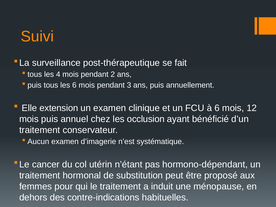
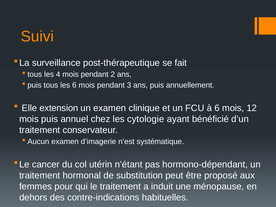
occlusion: occlusion -> cytologie
